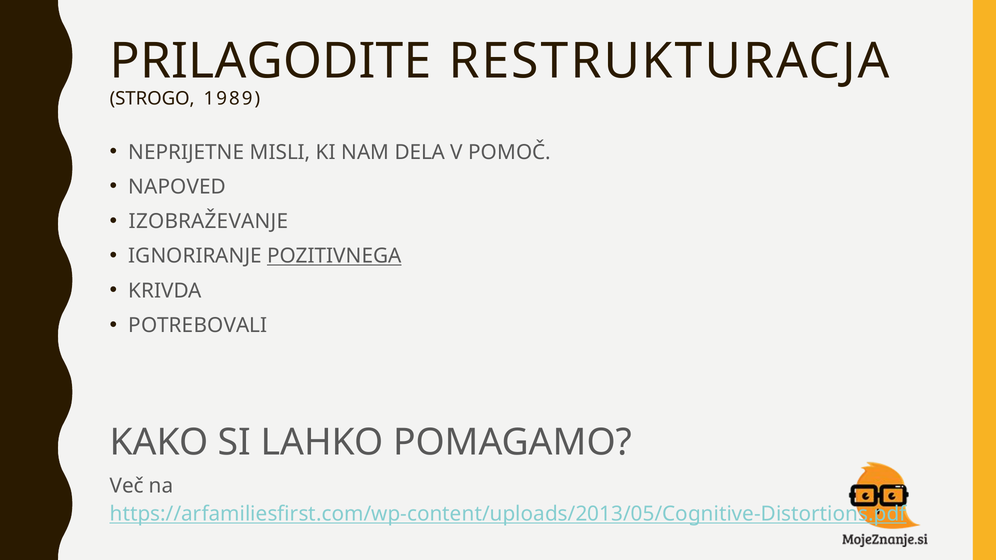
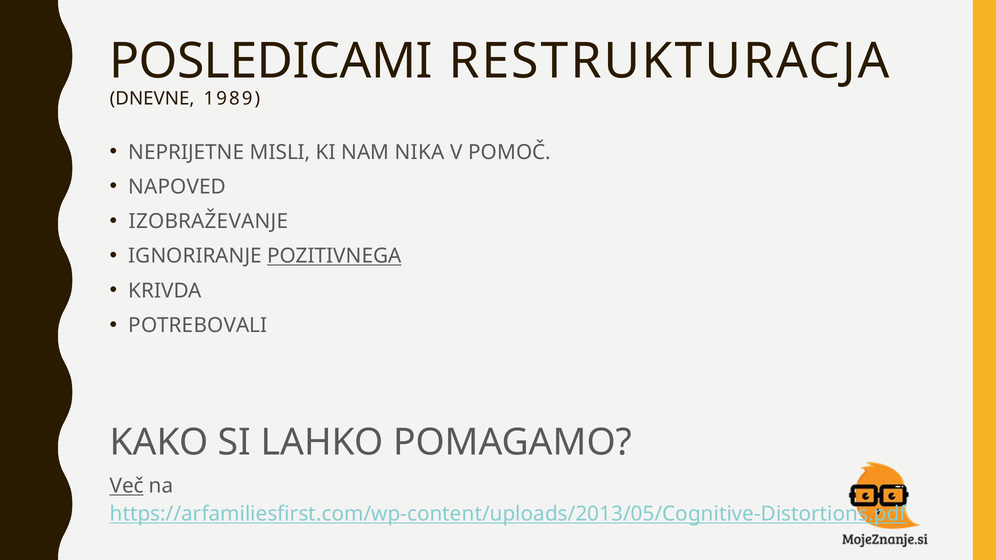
PRILAGODITE: PRILAGODITE -> POSLEDICAMI
STROGO: STROGO -> DNEVNE
DELA: DELA -> NIKA
Več underline: none -> present
